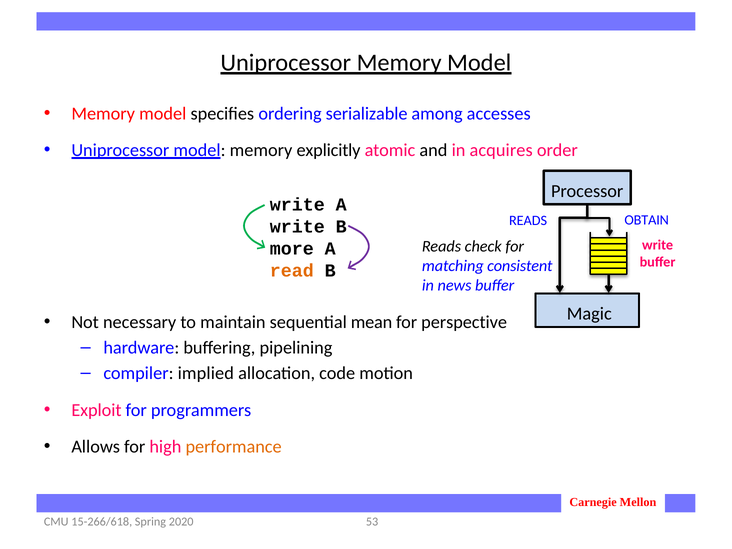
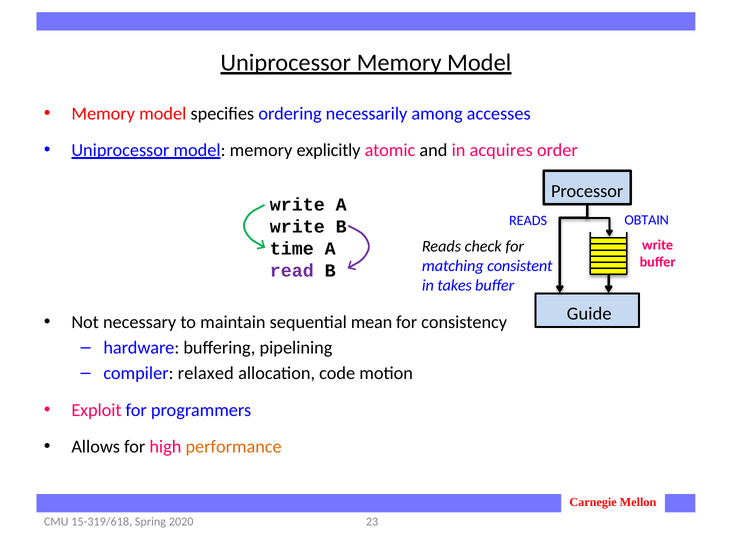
serializable: serializable -> necessarily
more: more -> time
read colour: orange -> purple
news: news -> takes
Magic: Magic -> Guide
perspective: perspective -> consistency
implied: implied -> relaxed
15-266/618: 15-266/618 -> 15-319/618
53: 53 -> 23
